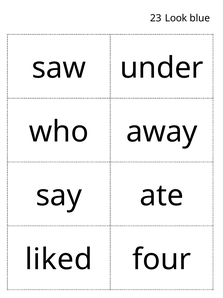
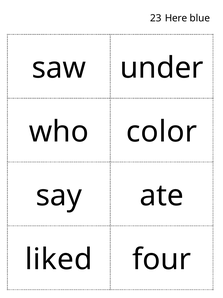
Look: Look -> Here
away: away -> color
